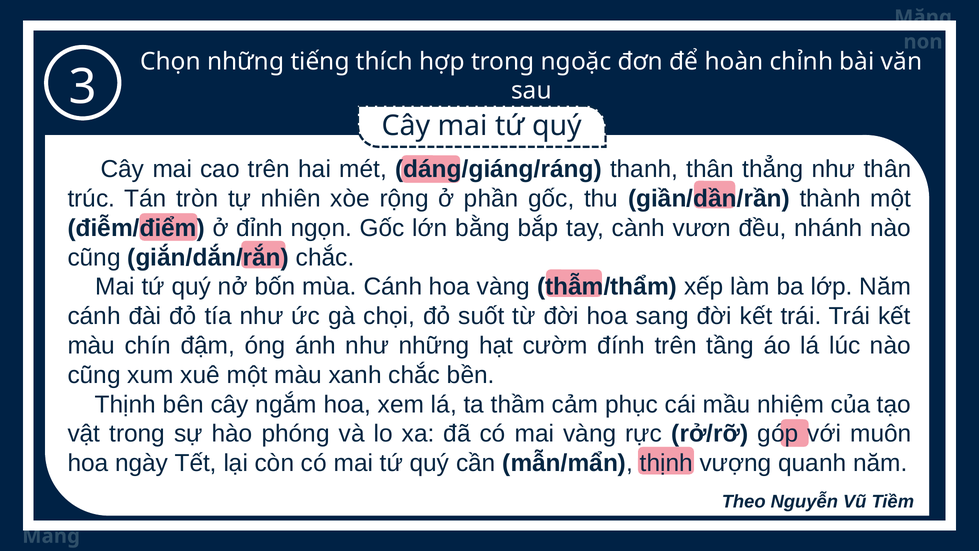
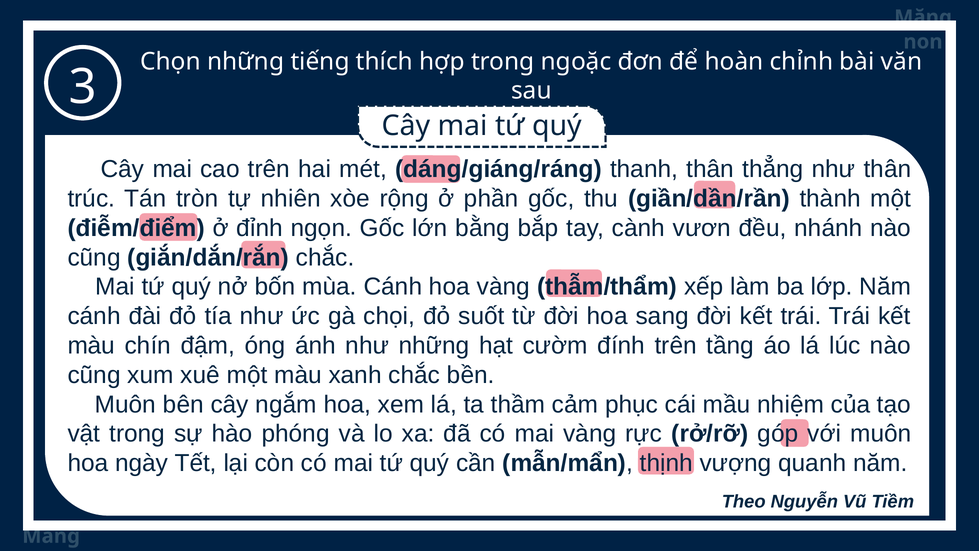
Thịnh at (125, 404): Thịnh -> Muôn
